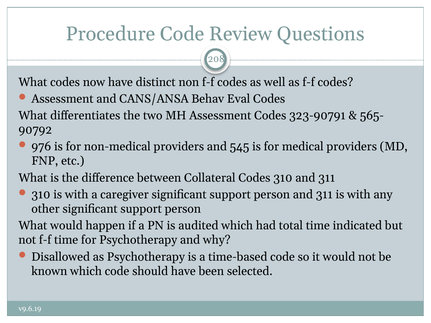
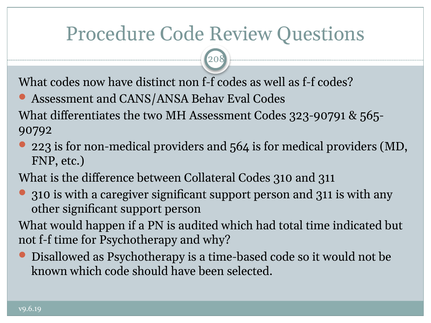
976: 976 -> 223
545: 545 -> 564
